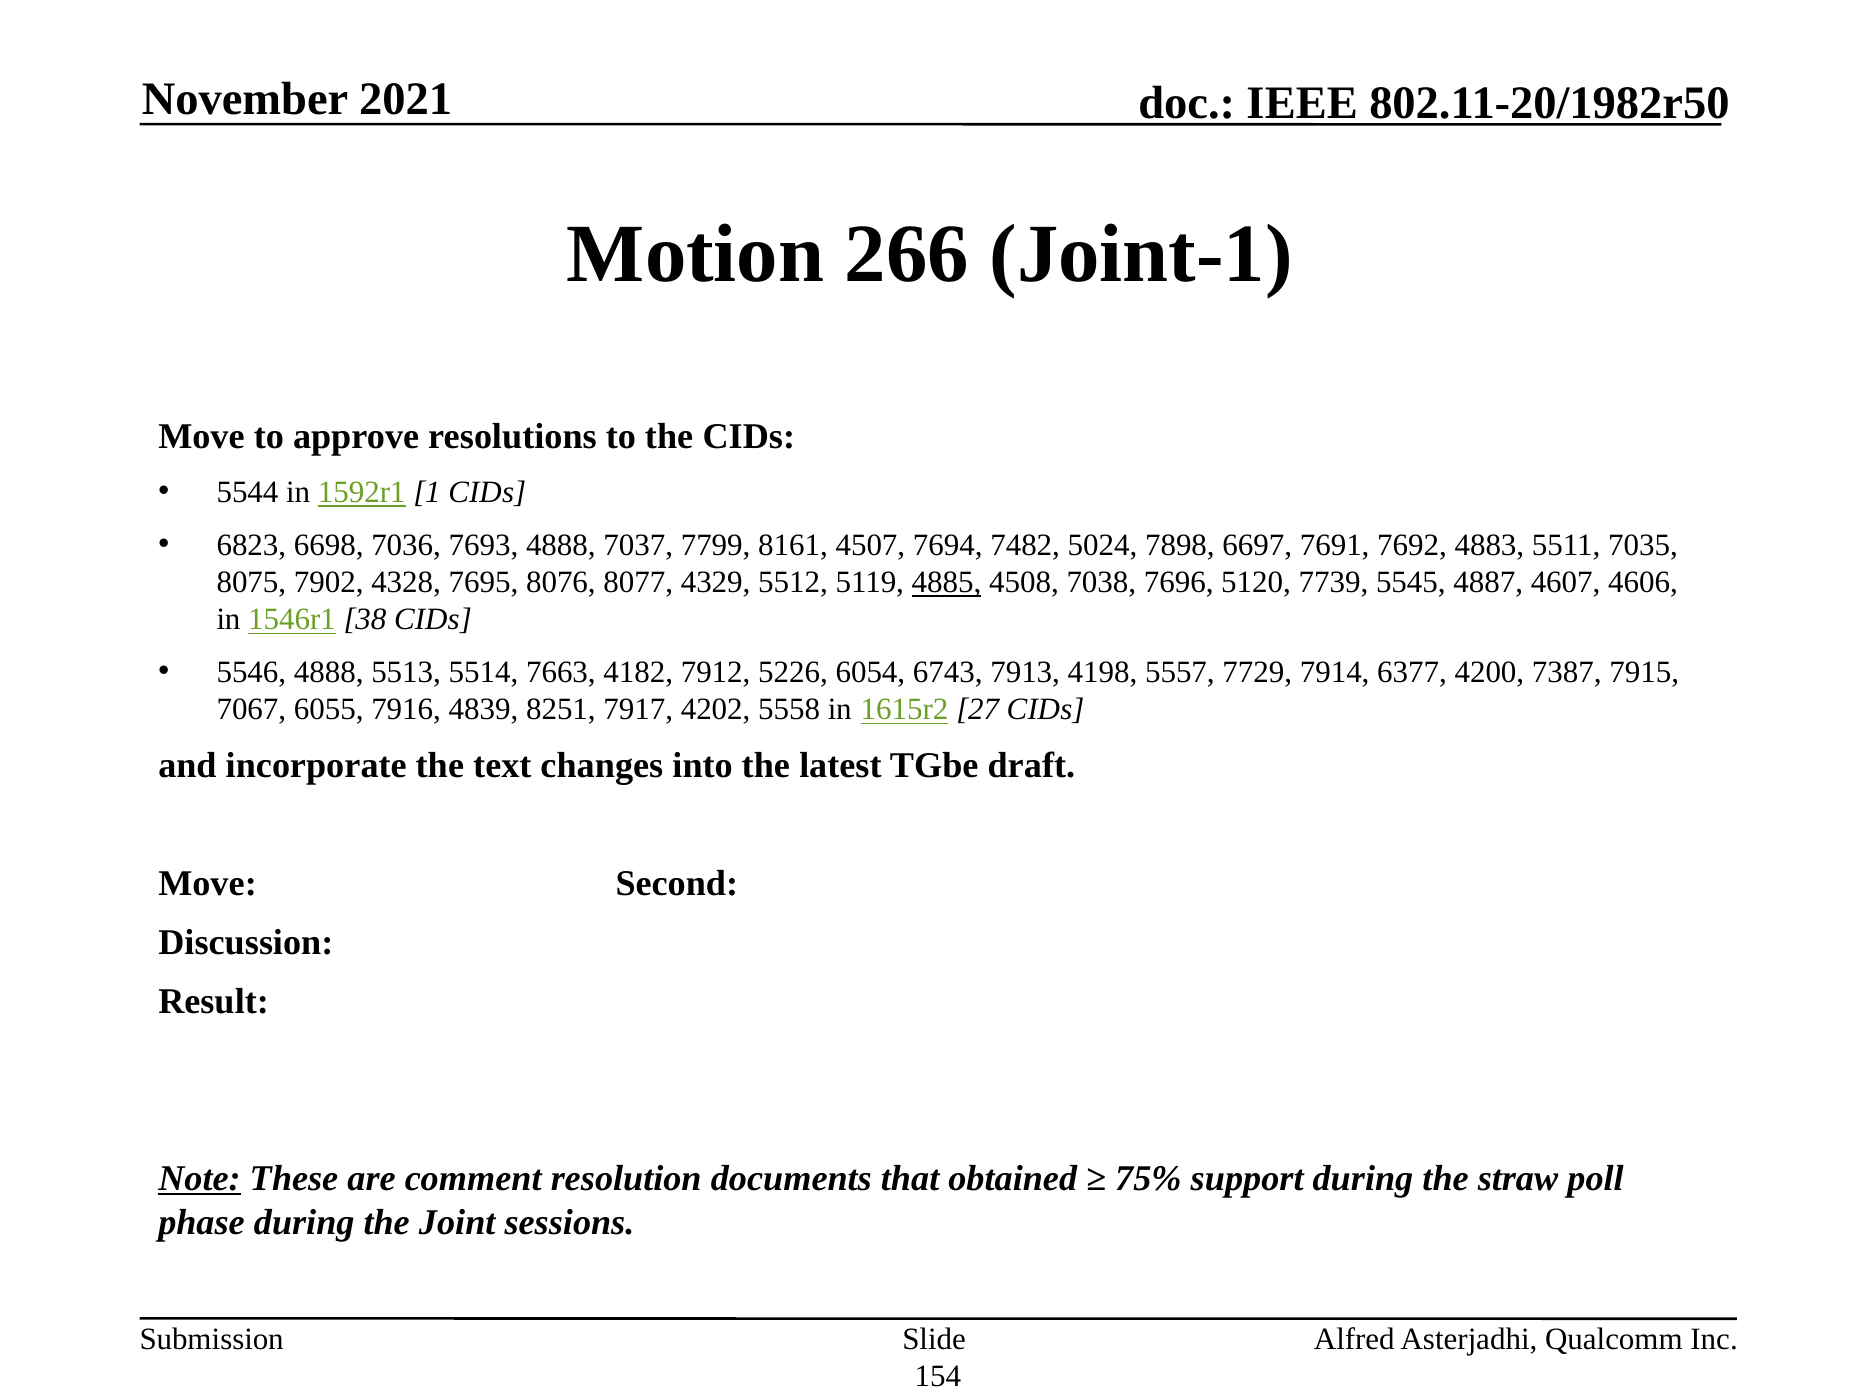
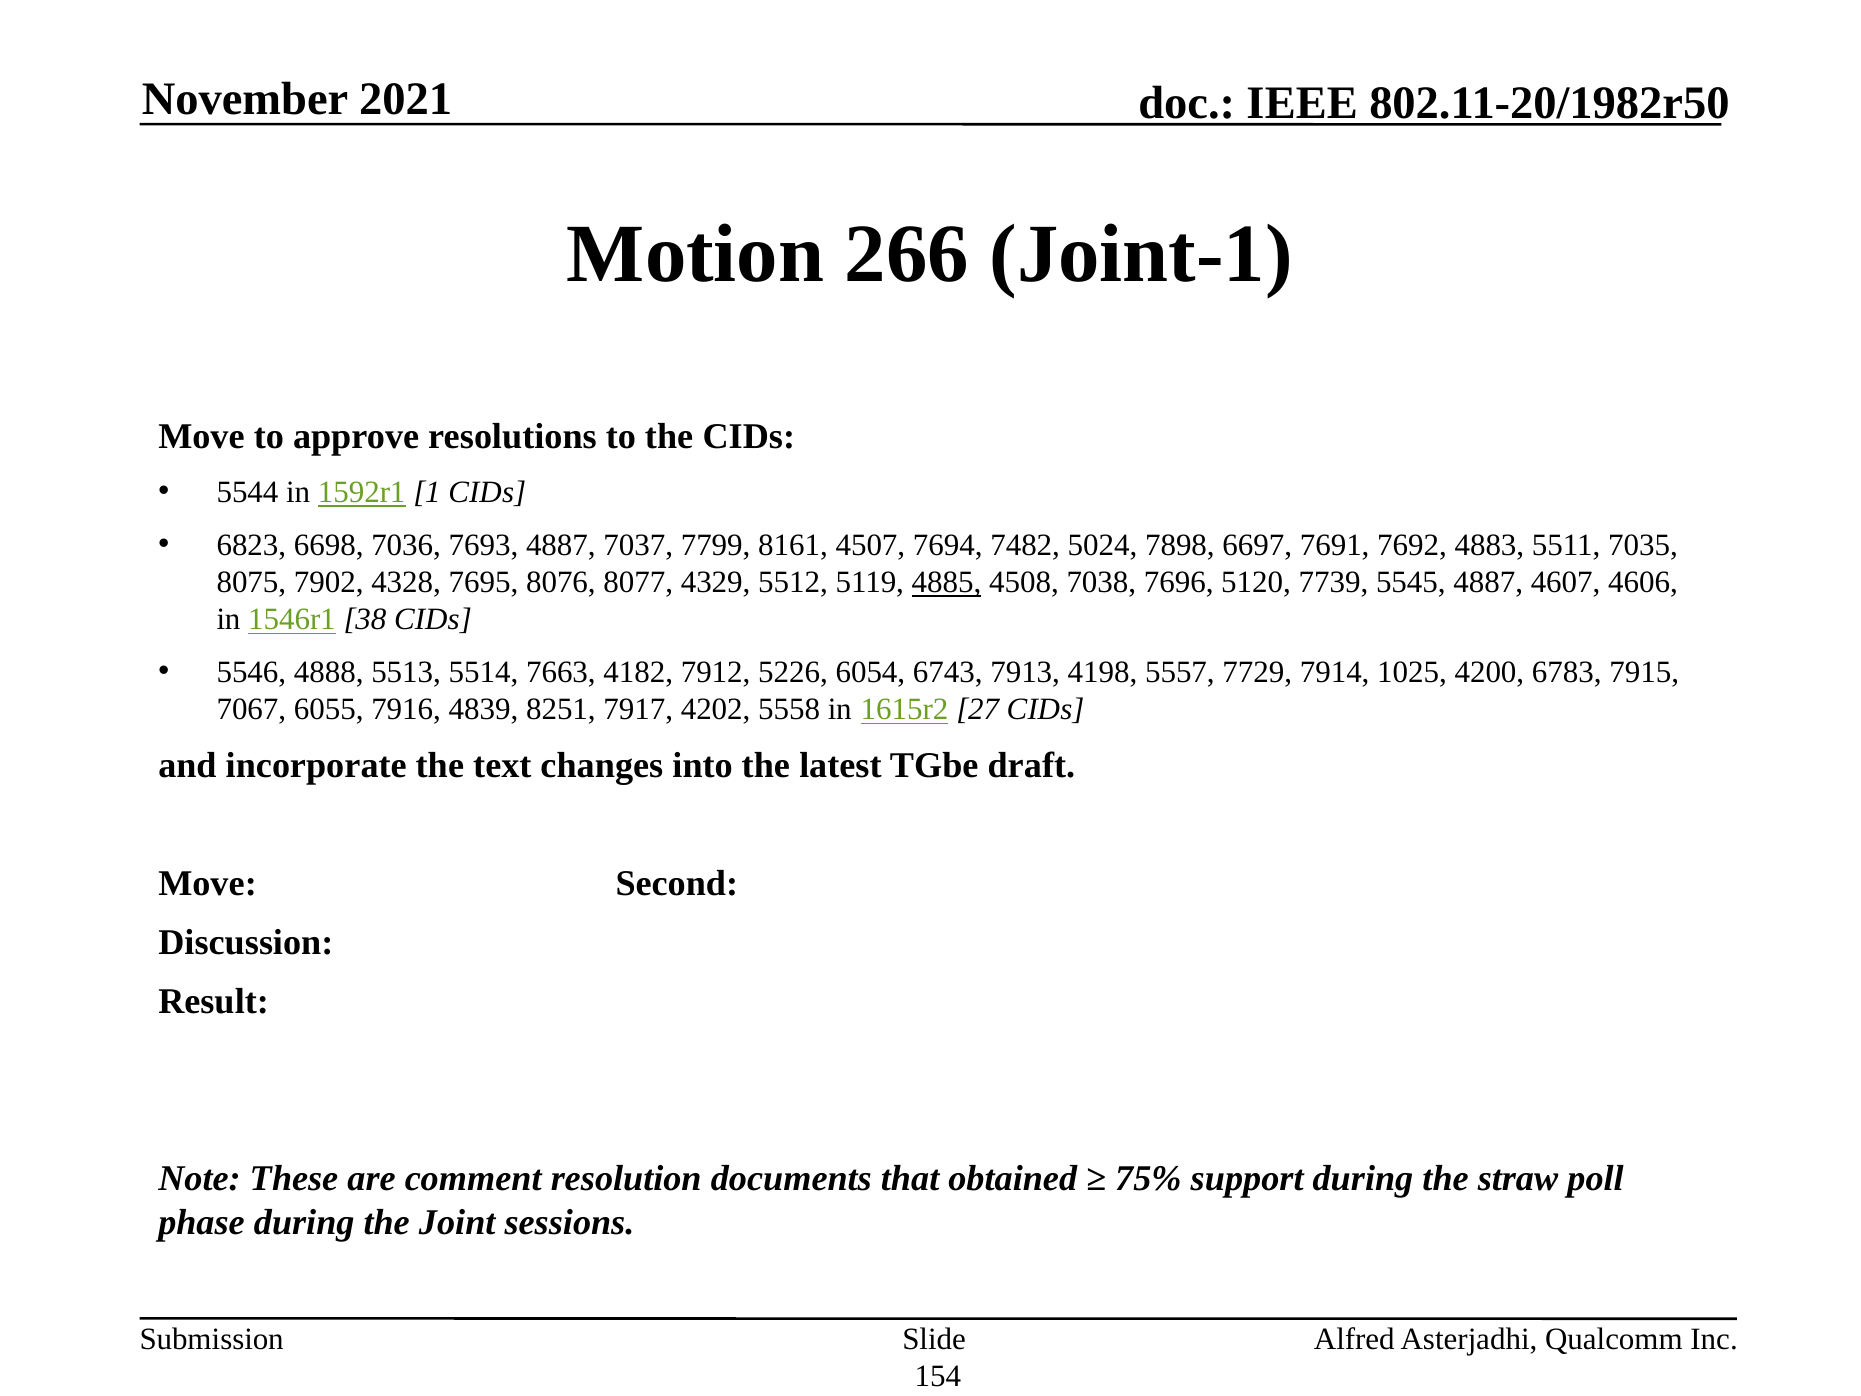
7693 4888: 4888 -> 4887
6377: 6377 -> 1025
7387: 7387 -> 6783
Note underline: present -> none
